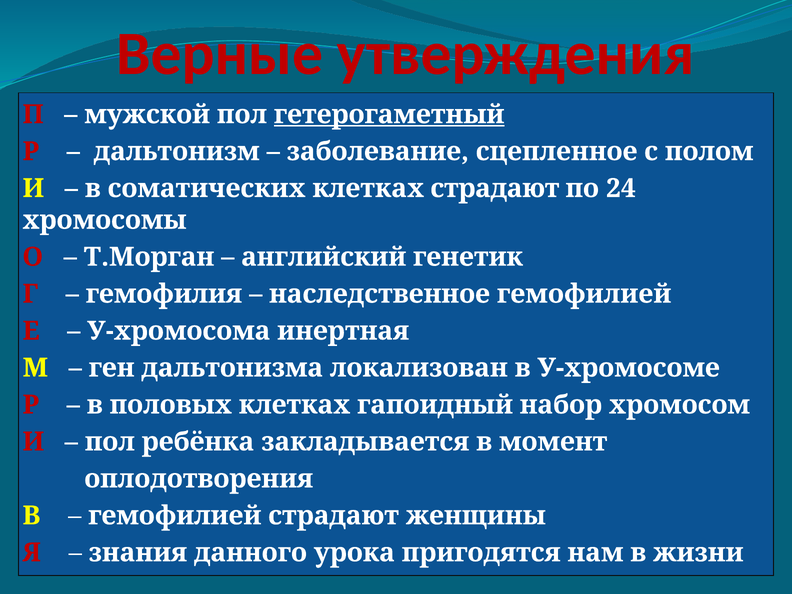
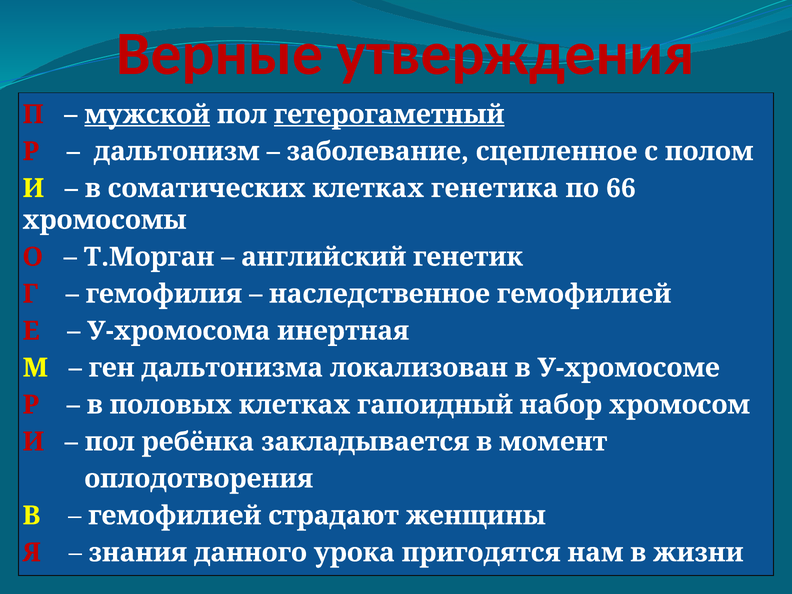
мужской underline: none -> present
клетках страдают: страдают -> генетика
24: 24 -> 66
